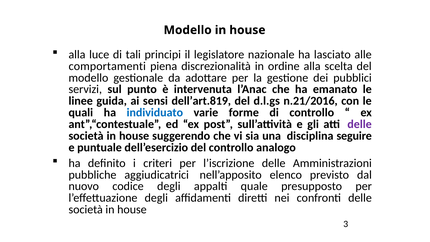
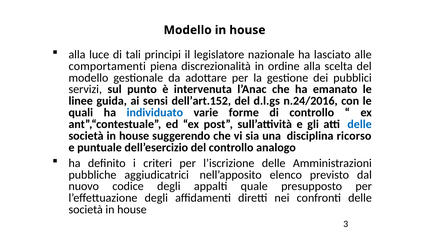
dell’art.819: dell’art.819 -> dell’art.152
n.21/2016: n.21/2016 -> n.24/2016
delle at (360, 124) colour: purple -> blue
seguire: seguire -> ricorso
